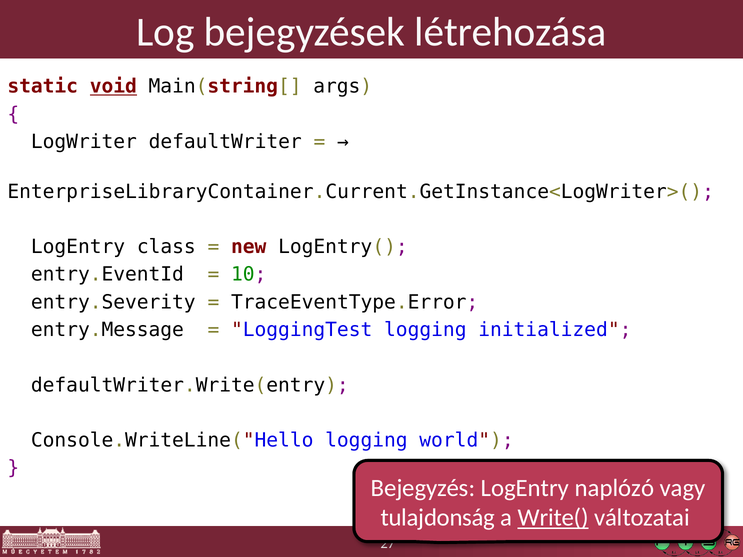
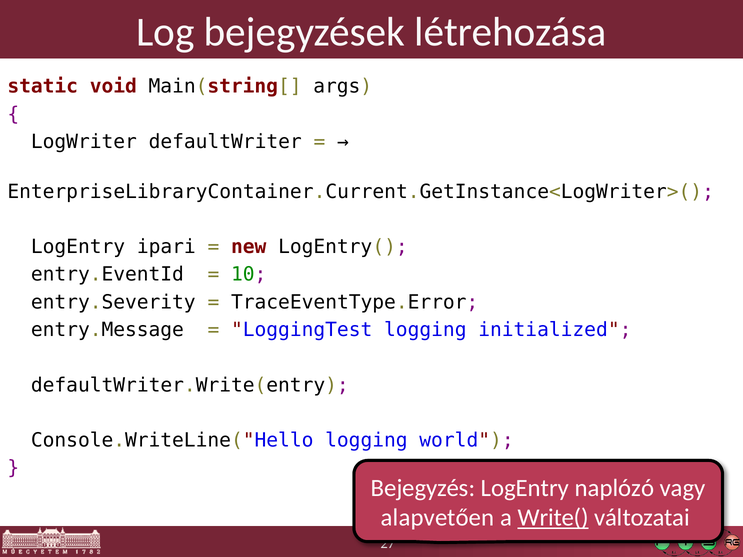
void underline: present -> none
class: class -> ipari
tulajdonság: tulajdonság -> alapvetően
